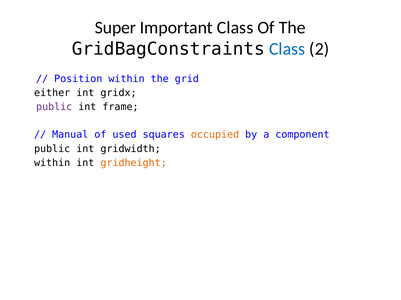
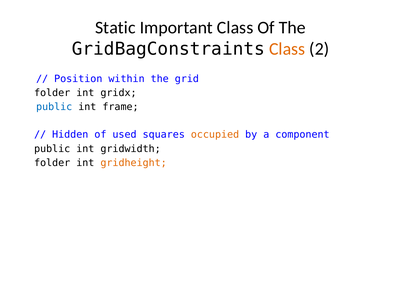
Super: Super -> Static
Class at (287, 49) colour: blue -> orange
either at (52, 93): either -> folder
public at (54, 107) colour: purple -> blue
Manual: Manual -> Hidden
within at (52, 163): within -> folder
